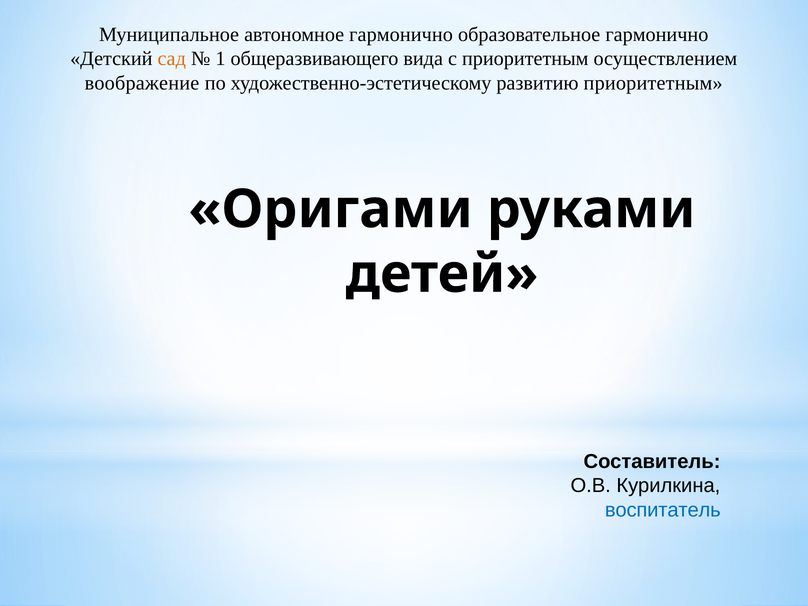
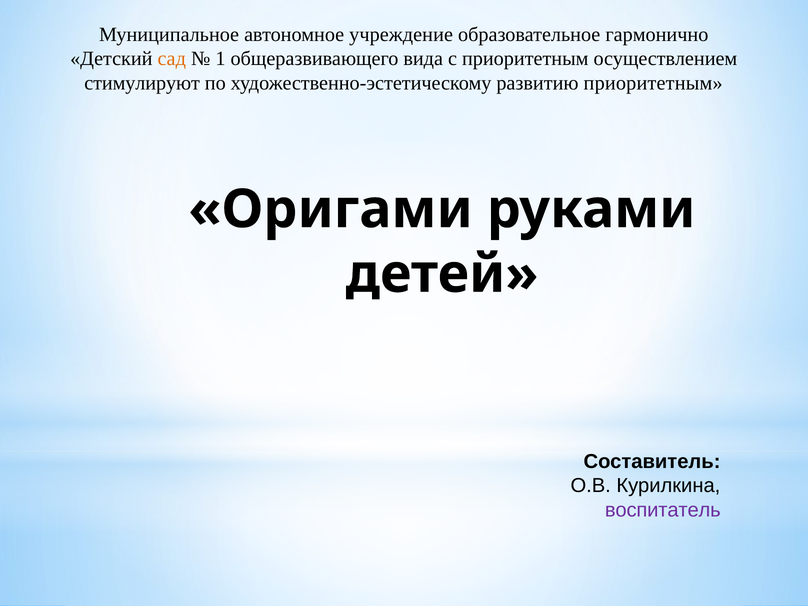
автономное гармонично: гармонично -> учреждение
воображение: воображение -> стимулируют
воспитатель colour: blue -> purple
